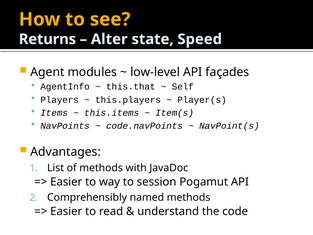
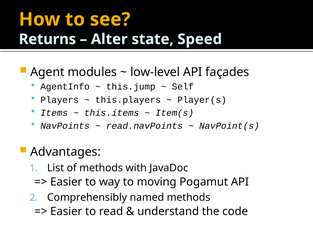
this.that: this.that -> this.jump
code.navPoints: code.navPoints -> read.navPoints
session: session -> moving
